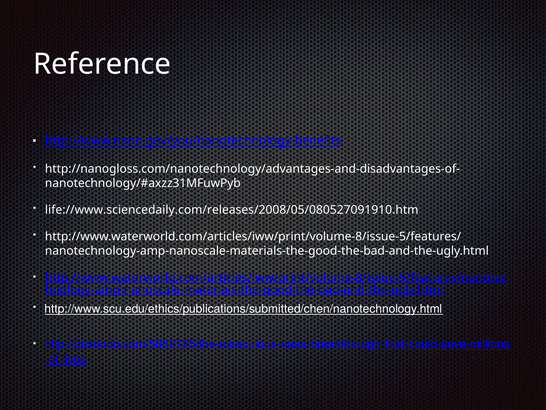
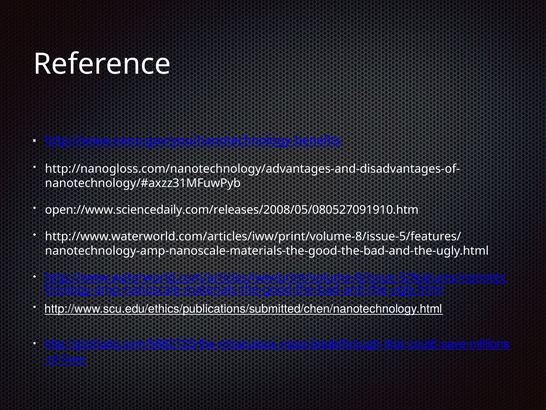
life://www.sciencedaily.com/releases/2008/05/080527091910.htm: life://www.sciencedaily.com/releases/2008/05/080527091910.htm -> open://www.sciencedaily.com/releases/2008/05/080527091910.htm
